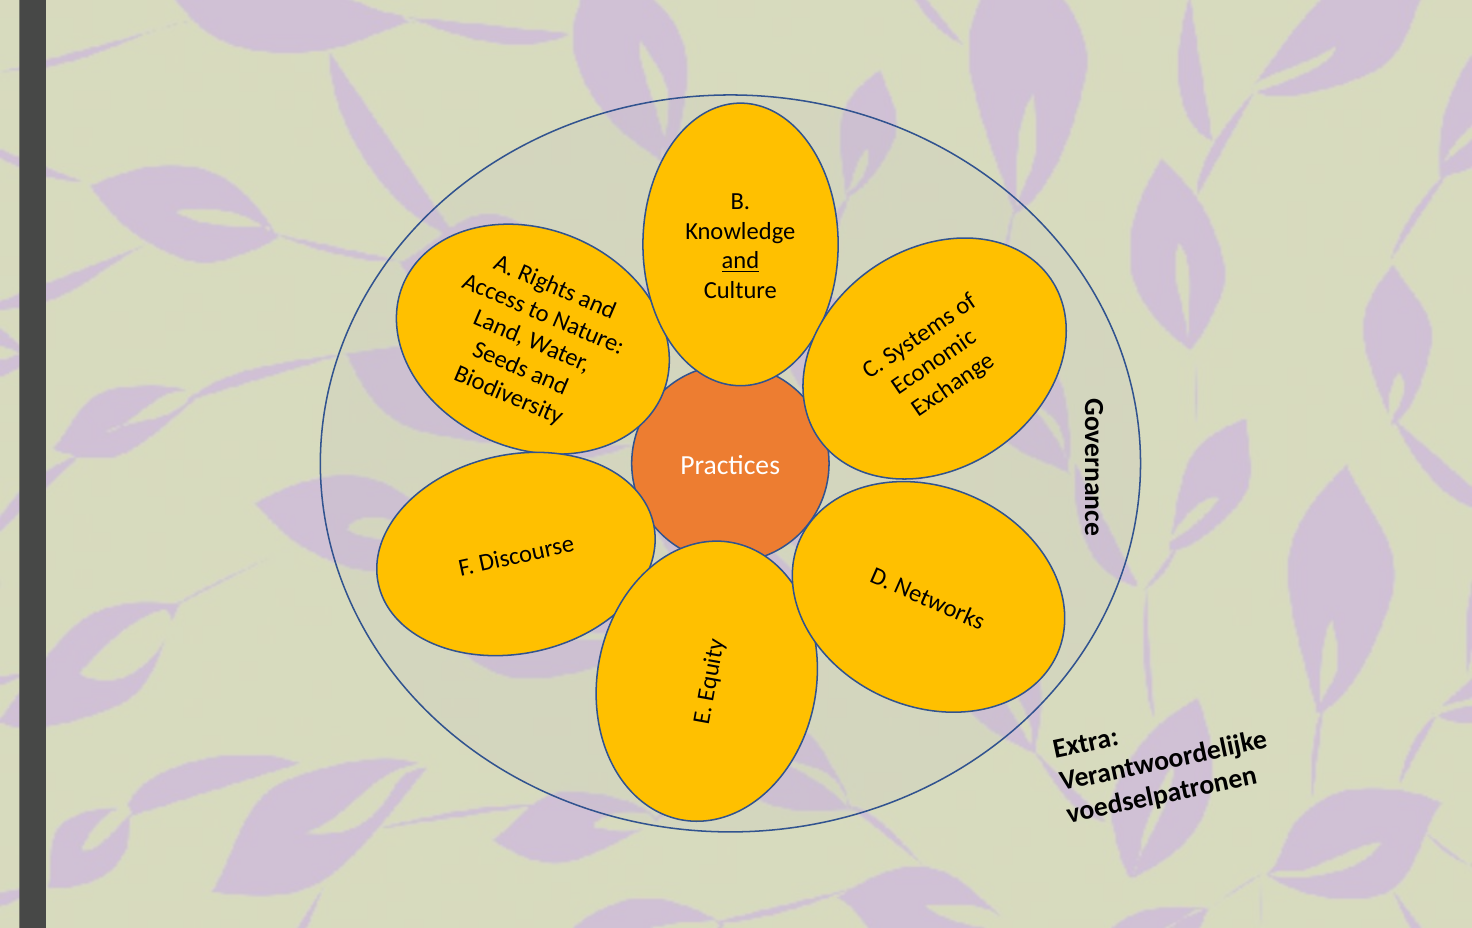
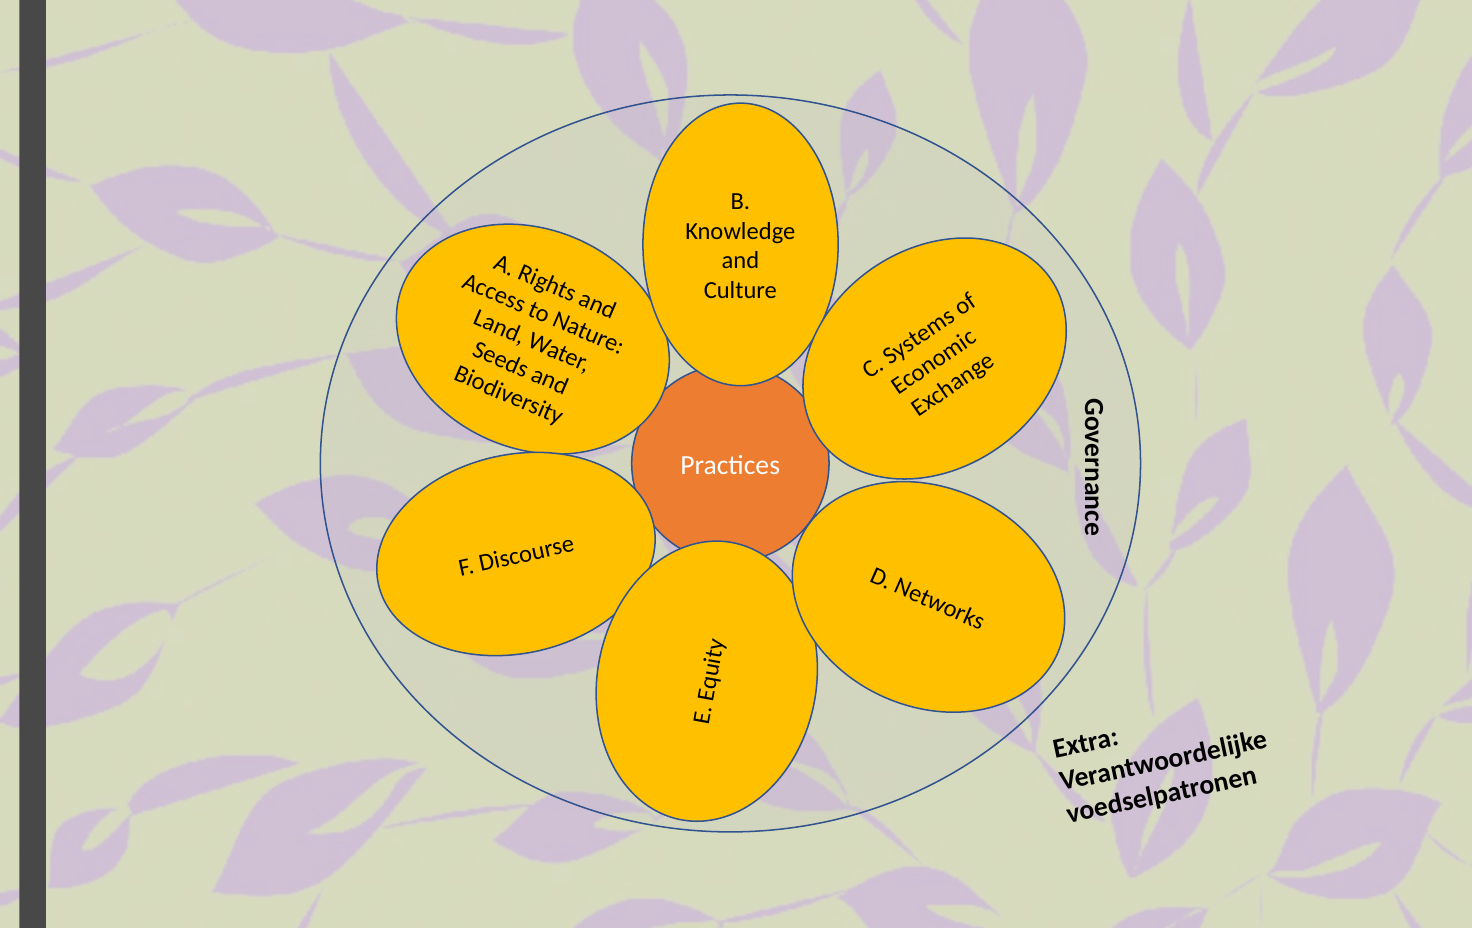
and underline: present -> none
